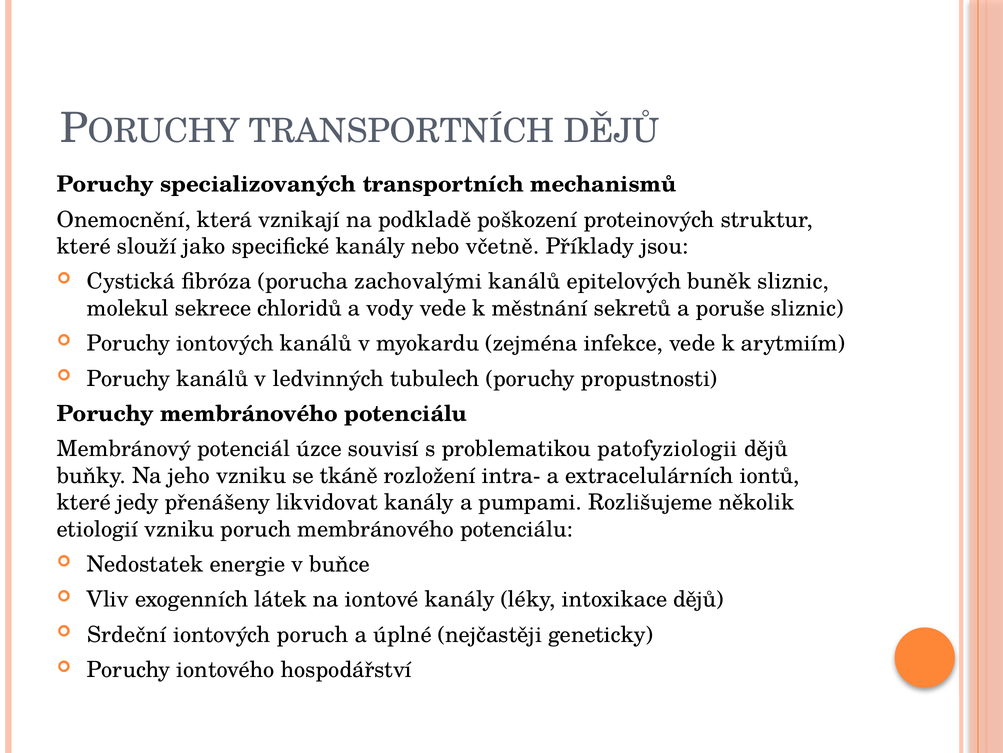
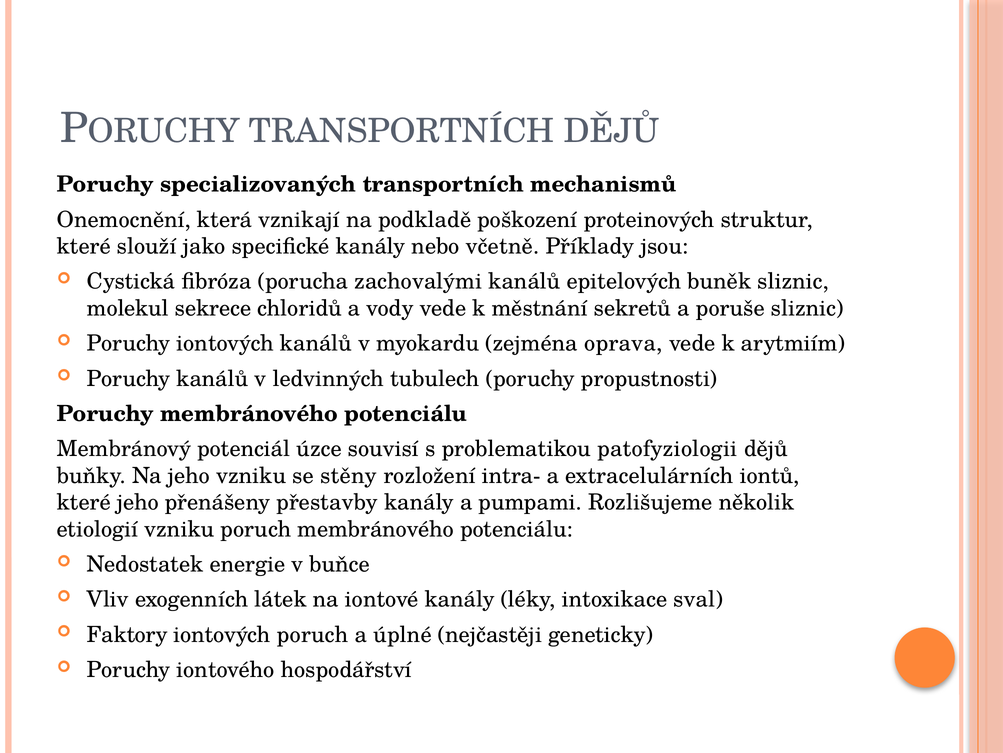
infekce: infekce -> oprava
tkáně: tkáně -> stěny
které jedy: jedy -> jeho
likvidovat: likvidovat -> přestavby
intoxikace dějů: dějů -> sval
Srdeční: Srdeční -> Faktory
